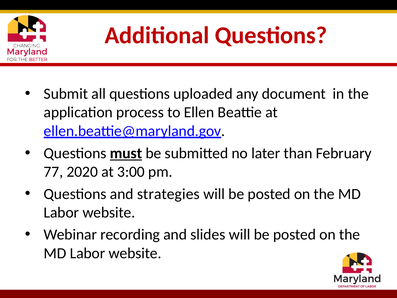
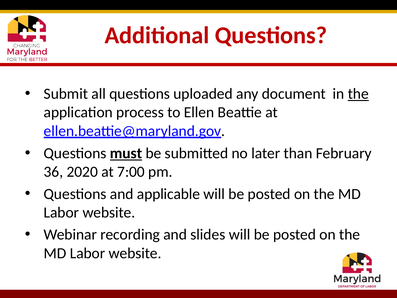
the at (358, 94) underline: none -> present
77: 77 -> 36
3:00: 3:00 -> 7:00
strategies: strategies -> applicable
